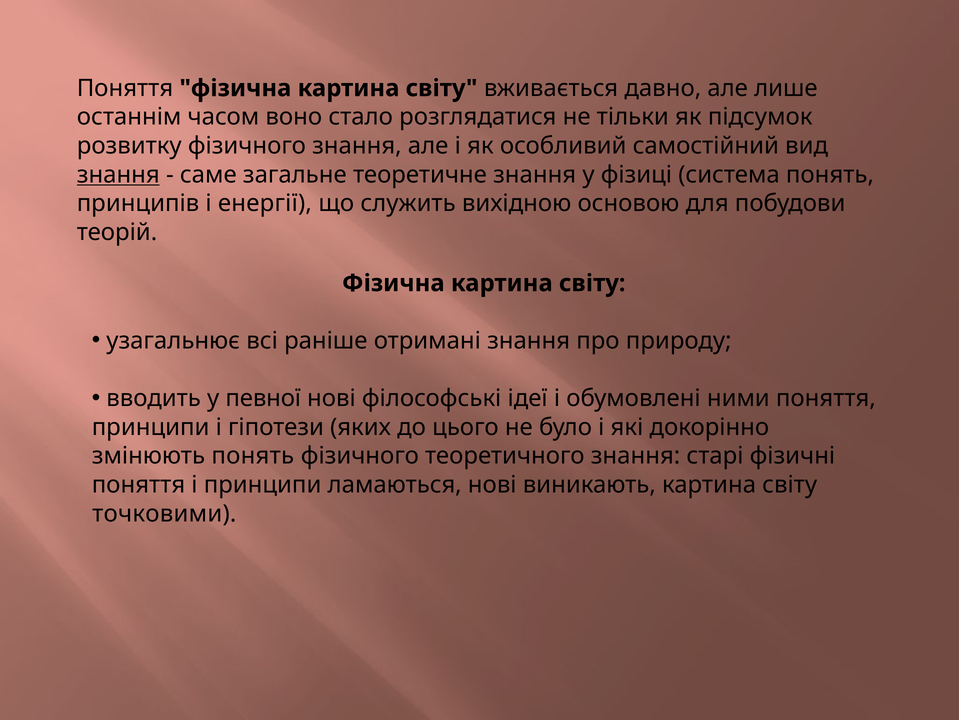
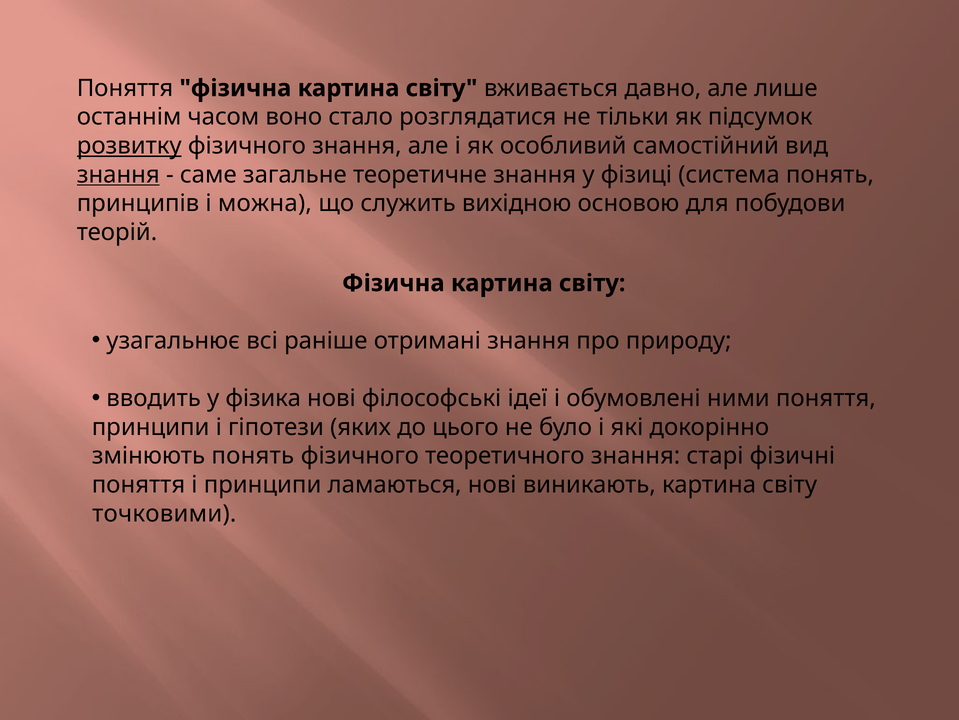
розвитку underline: none -> present
енергії: енергії -> можна
певної: певної -> фізика
